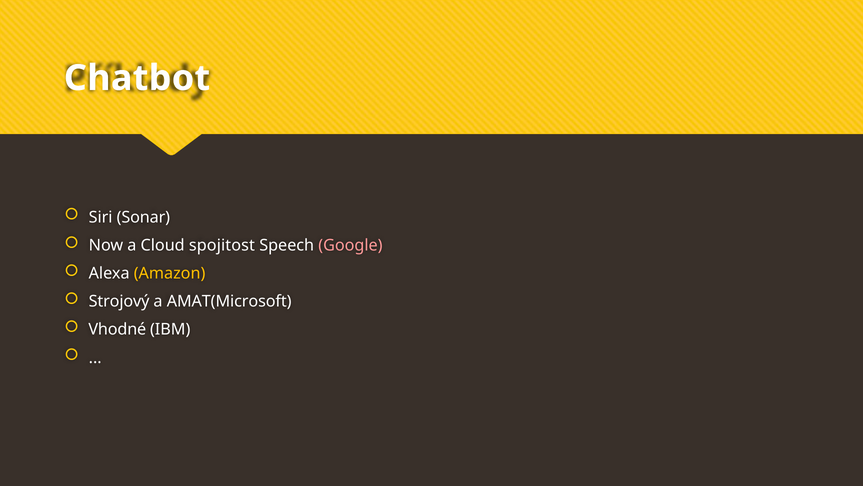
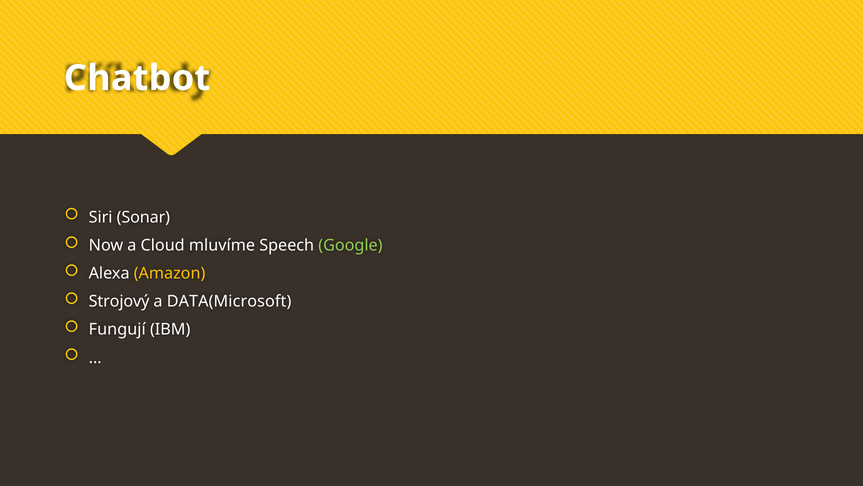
spojitost: spojitost -> mluvíme
Google colour: pink -> light green
AMAT(Microsoft: AMAT(Microsoft -> DATA(Microsoft
Vhodné: Vhodné -> Fungují
